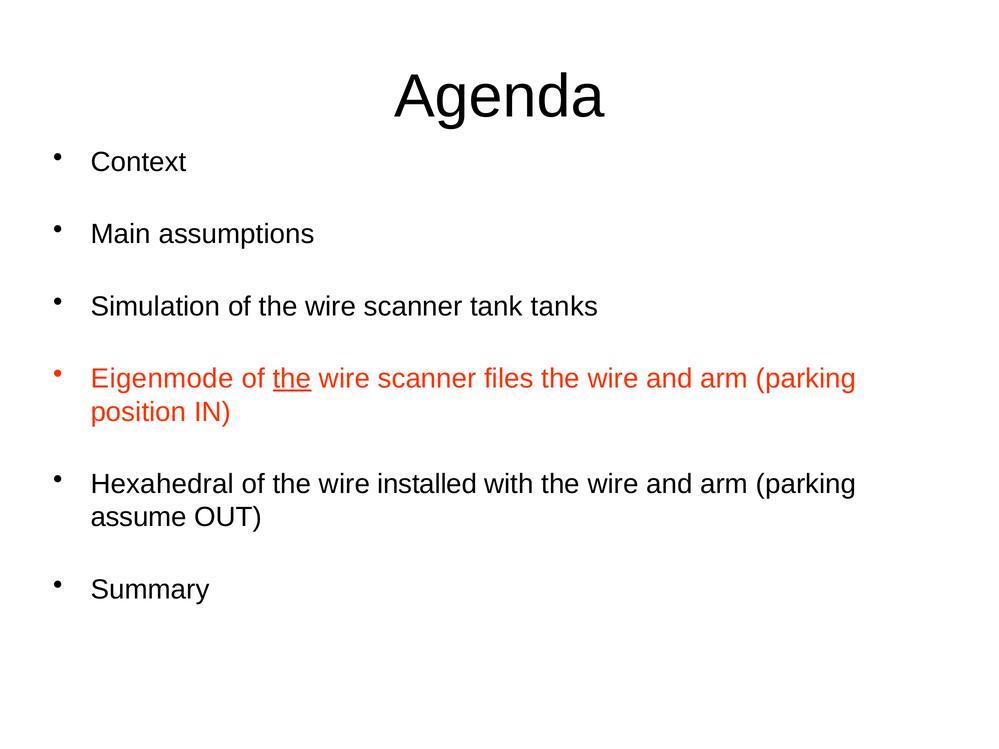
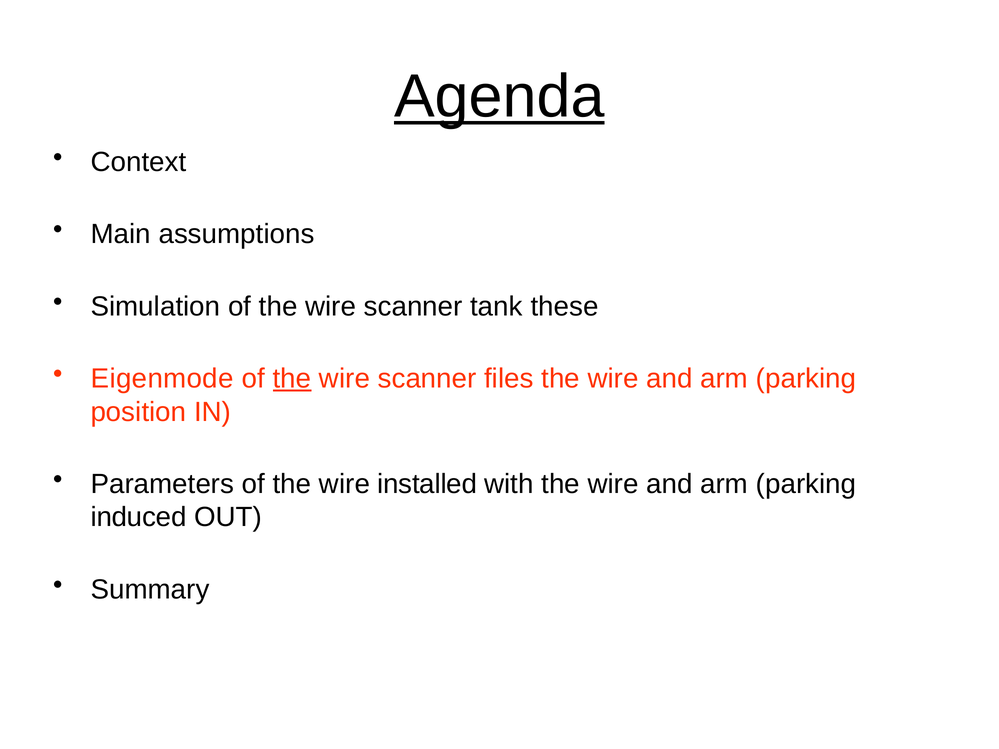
Agenda underline: none -> present
tanks: tanks -> these
Hexahedral: Hexahedral -> Parameters
assume: assume -> induced
